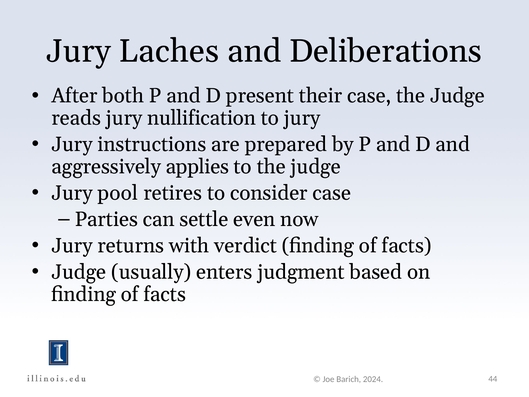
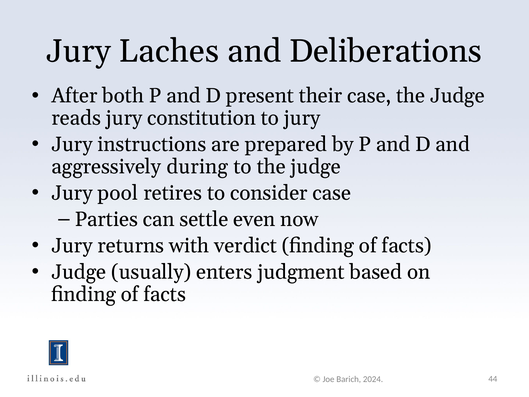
nullification: nullification -> constitution
applies: applies -> during
